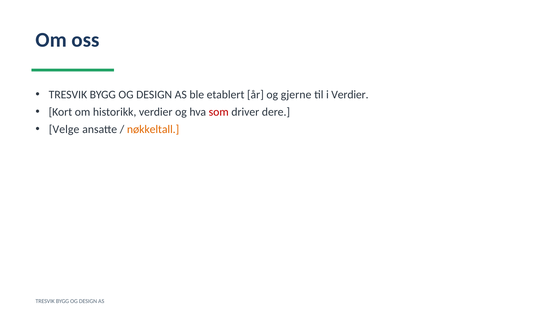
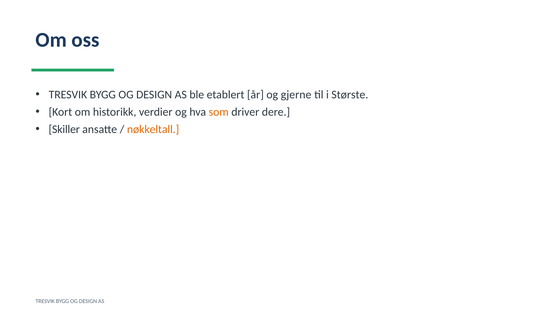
i Verdier: Verdier -> Største
som colour: red -> orange
Velge: Velge -> Skiller
